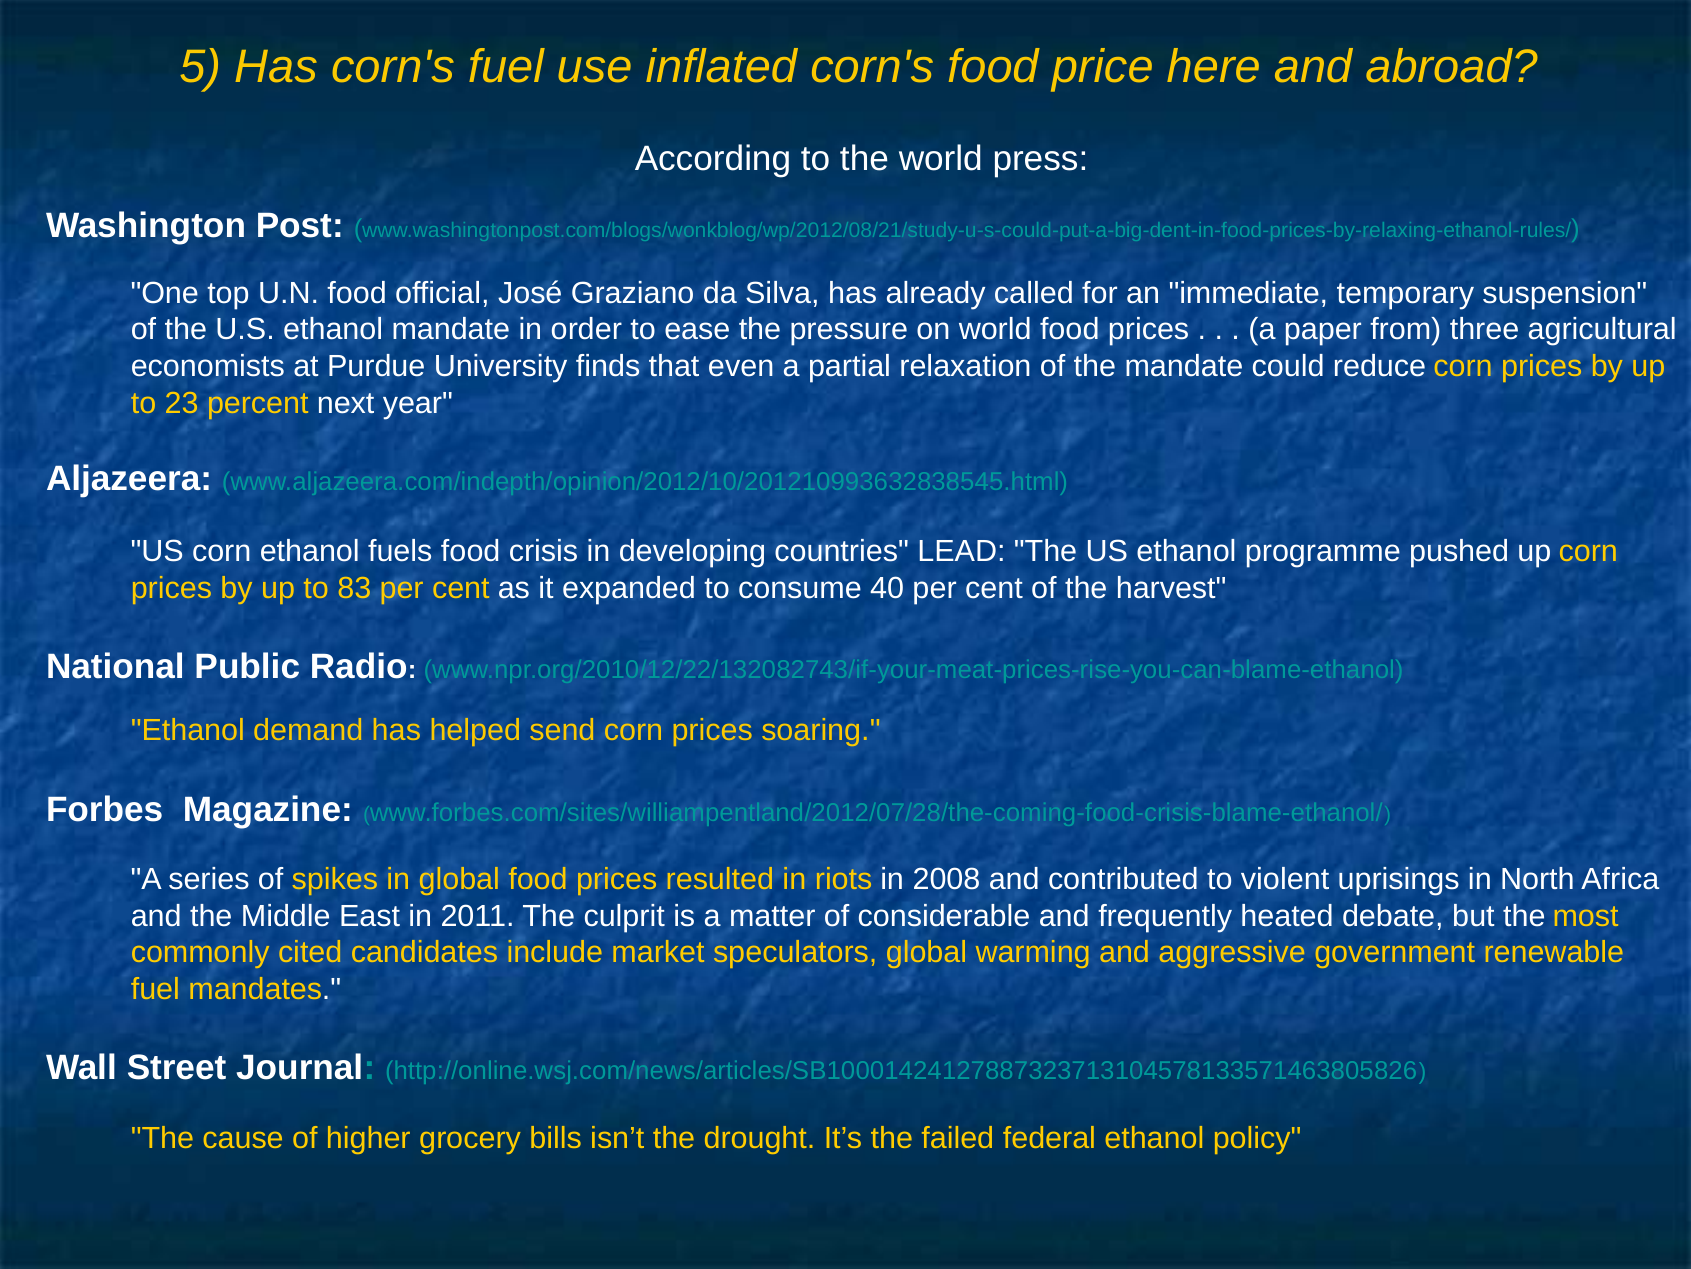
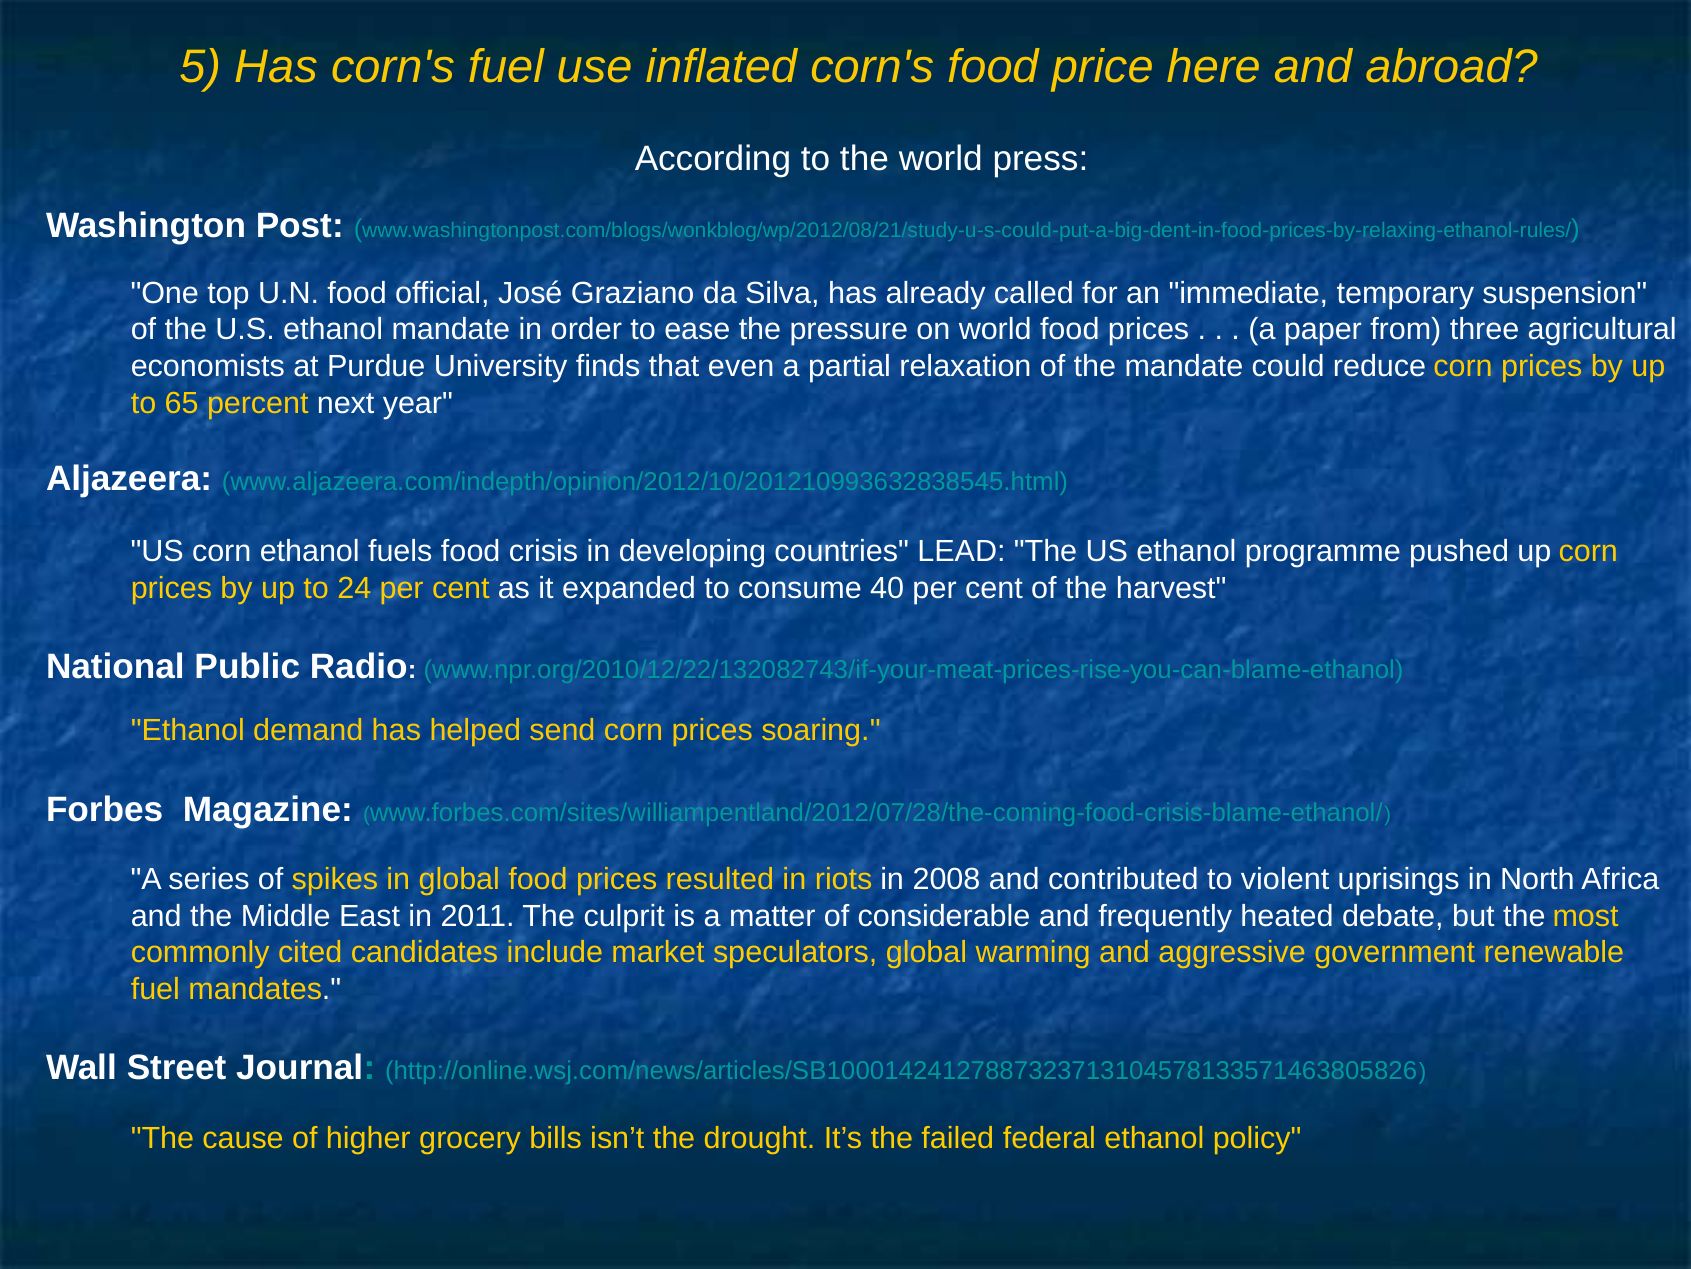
23: 23 -> 65
83: 83 -> 24
